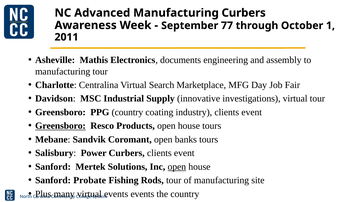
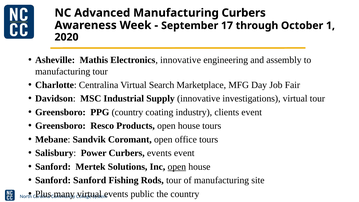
77: 77 -> 17
2011: 2011 -> 2020
Electronics documents: documents -> innovative
Greensboro at (60, 126) underline: present -> none
banks: banks -> office
Curbers clients: clients -> events
Sanford Probate: Probate -> Sanford
events events: events -> public
